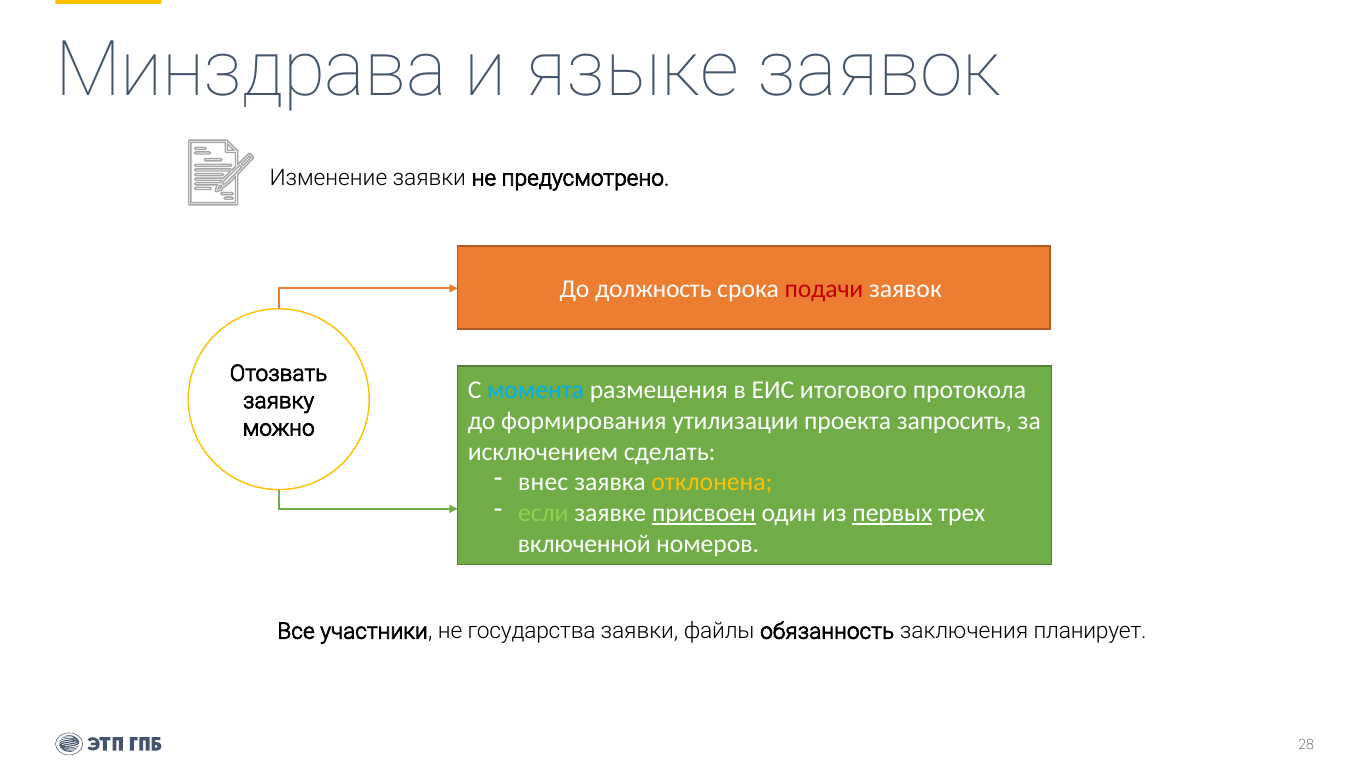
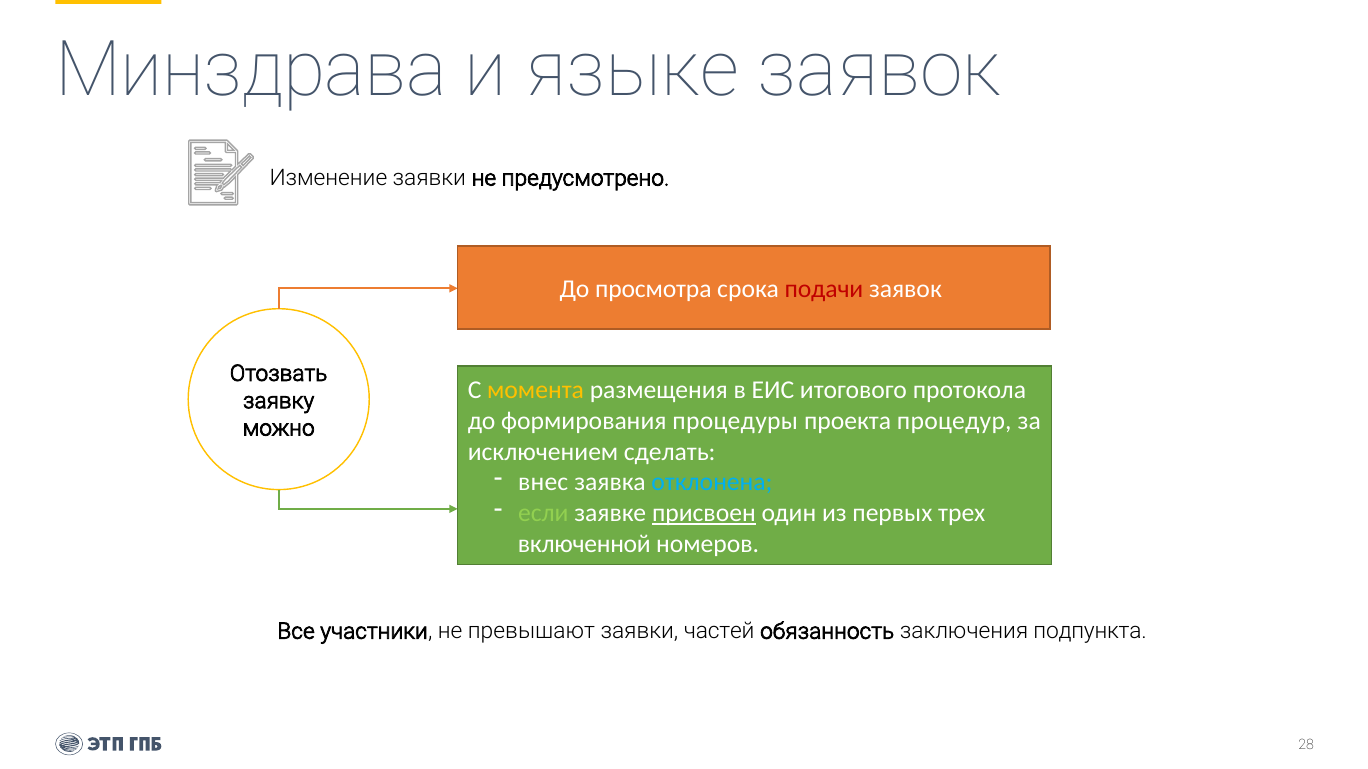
должность: должность -> просмотра
момента colour: light blue -> yellow
утилизации: утилизации -> процедуры
запросить: запросить -> процедур
отклонена colour: yellow -> light blue
первых underline: present -> none
государства: государства -> превышают
файлы: файлы -> частей
планирует: планирует -> подпункта
